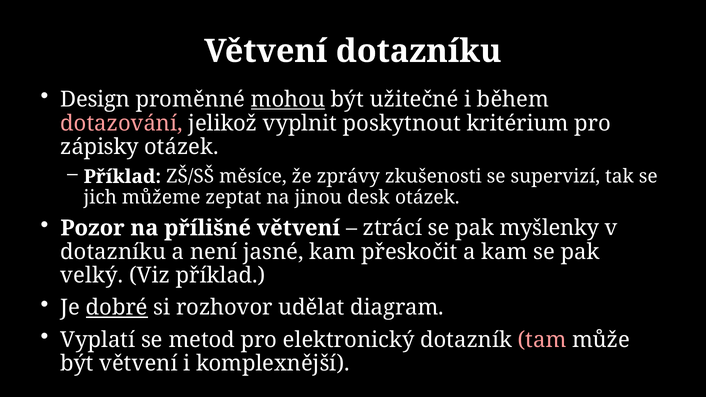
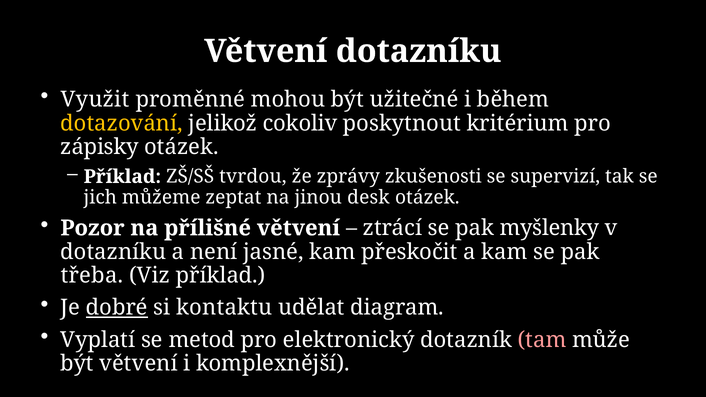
Design: Design -> Využit
mohou underline: present -> none
dotazování colour: pink -> yellow
vyplnit: vyplnit -> cokoliv
měsíce: měsíce -> tvrdou
velký: velký -> třeba
rozhovor: rozhovor -> kontaktu
